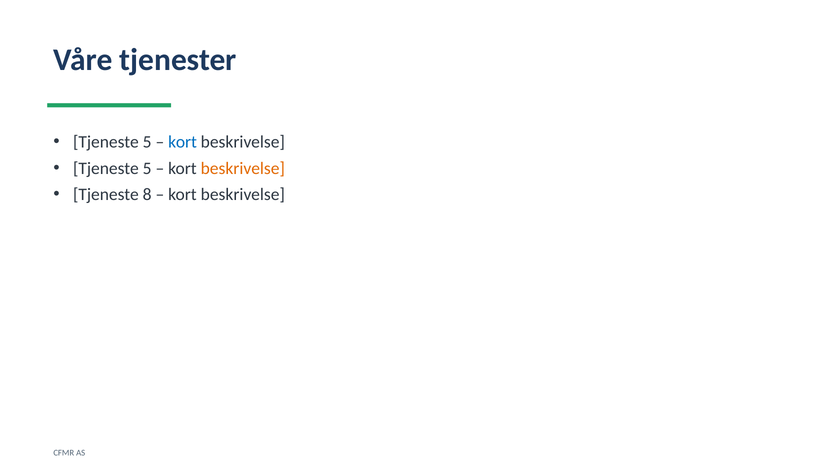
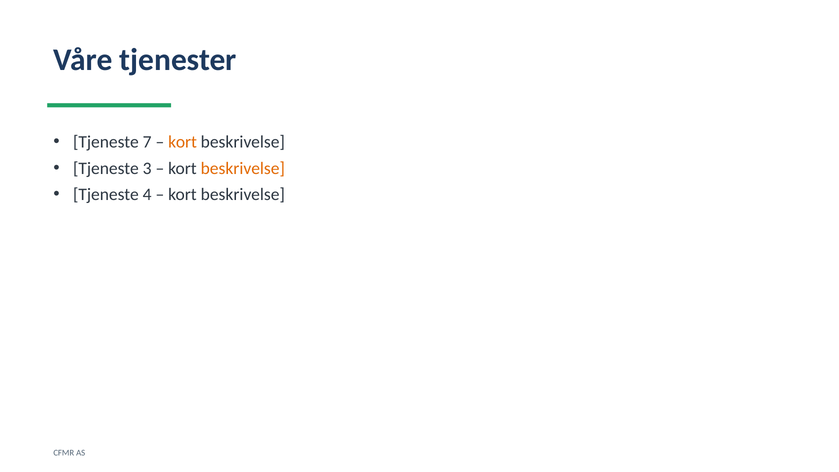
5 at (147, 142): 5 -> 7
kort at (183, 142) colour: blue -> orange
5 at (147, 168): 5 -> 3
8: 8 -> 4
